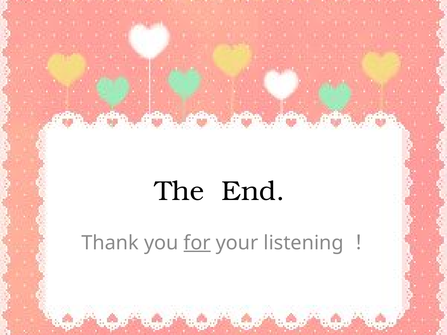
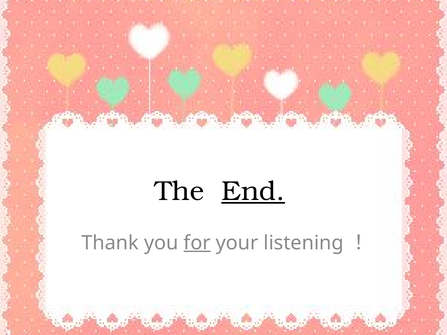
End underline: none -> present
